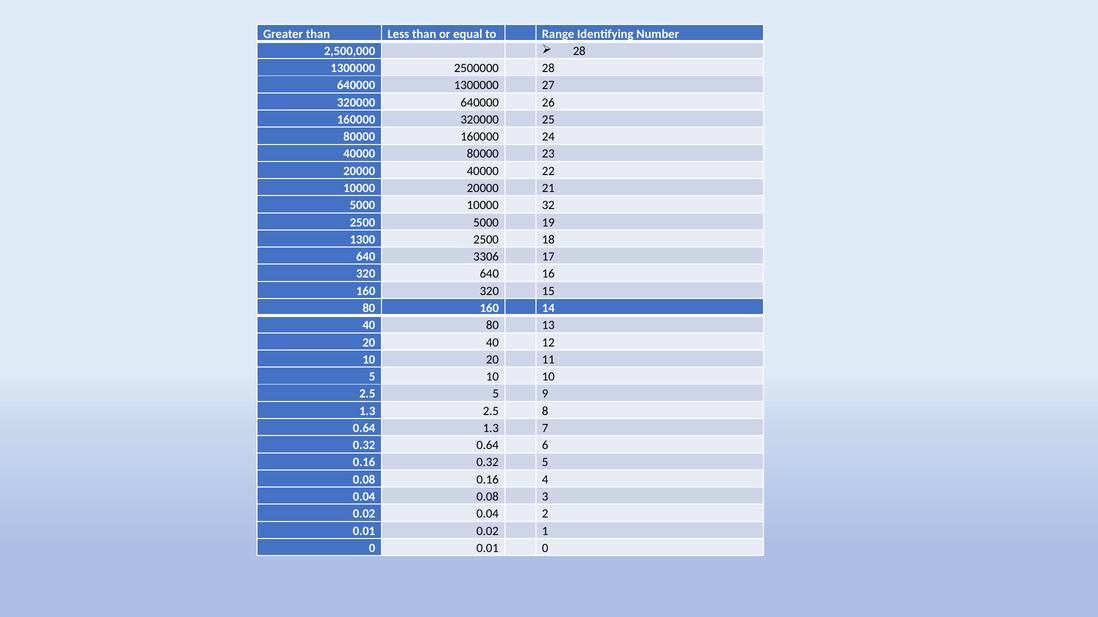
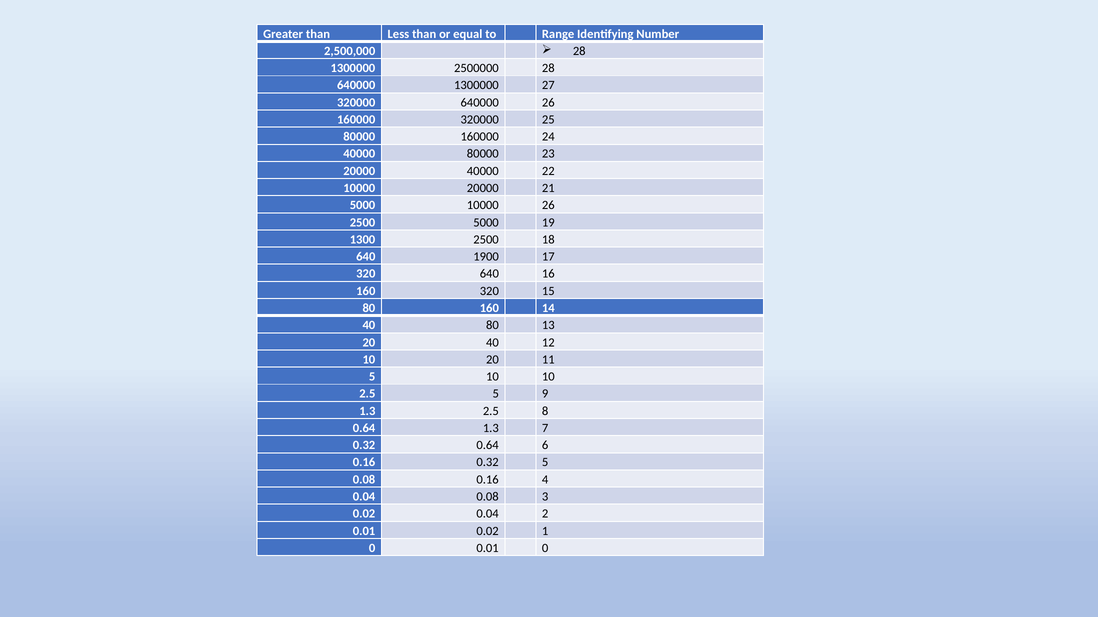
10000 32: 32 -> 26
3306: 3306 -> 1900
